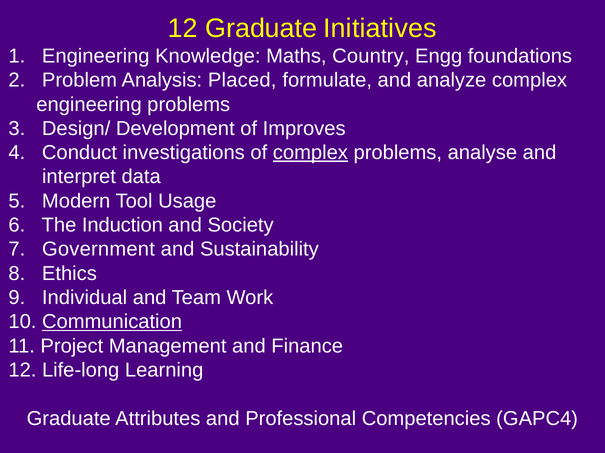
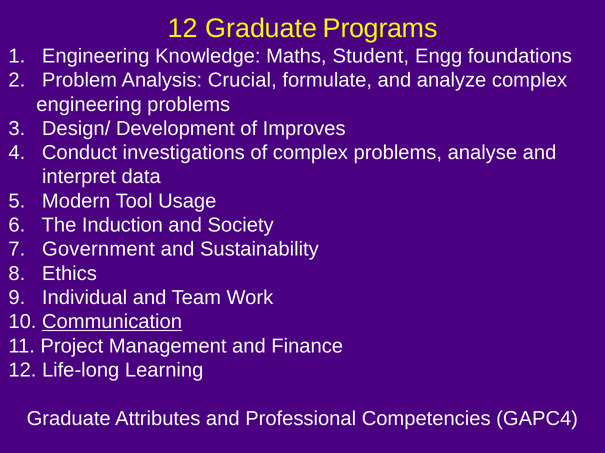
Initiatives: Initiatives -> Programs
Country: Country -> Student
Placed: Placed -> Crucial
complex at (310, 153) underline: present -> none
